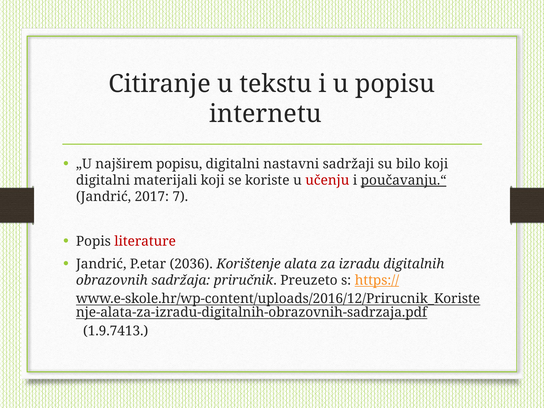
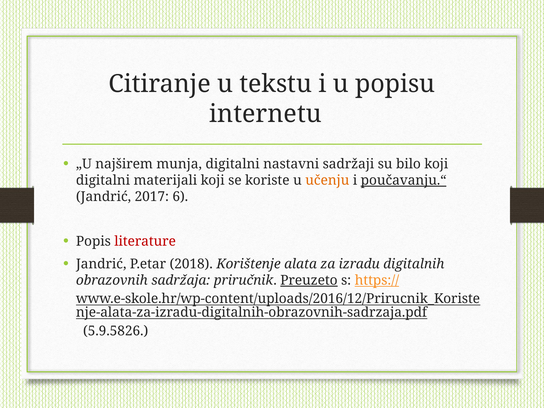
najširem popisu: popisu -> munja
učenju colour: red -> orange
7: 7 -> 6
2036: 2036 -> 2018
Preuzeto underline: none -> present
1.9.7413: 1.9.7413 -> 5.9.5826
